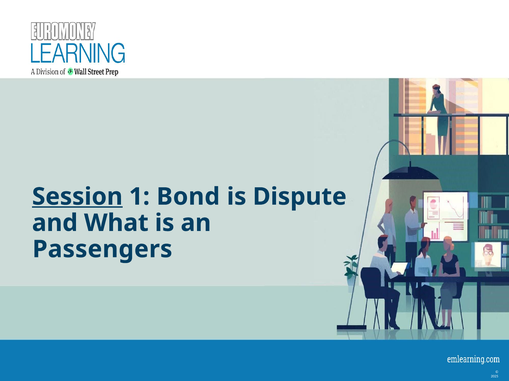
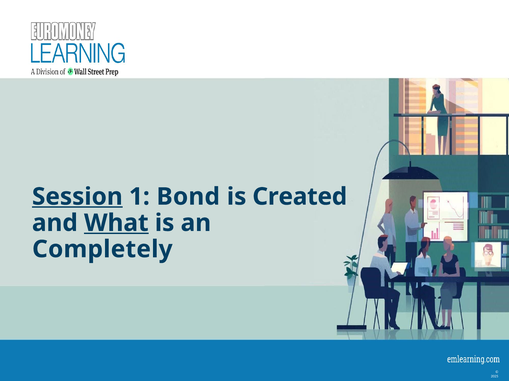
Dispute: Dispute -> Created
What underline: none -> present
Passengers: Passengers -> Completely
